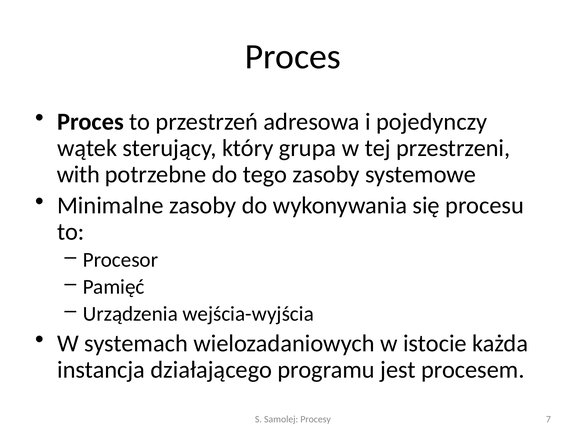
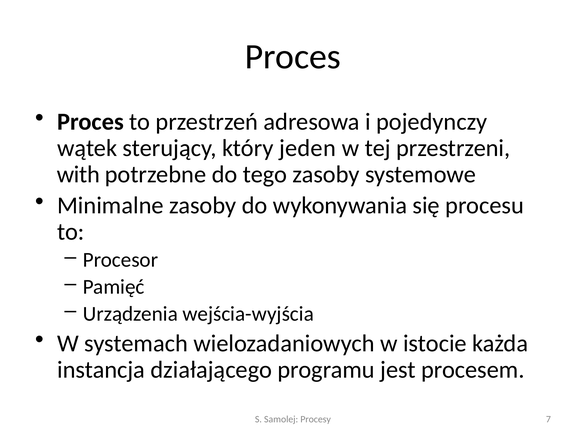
grupa: grupa -> jeden
